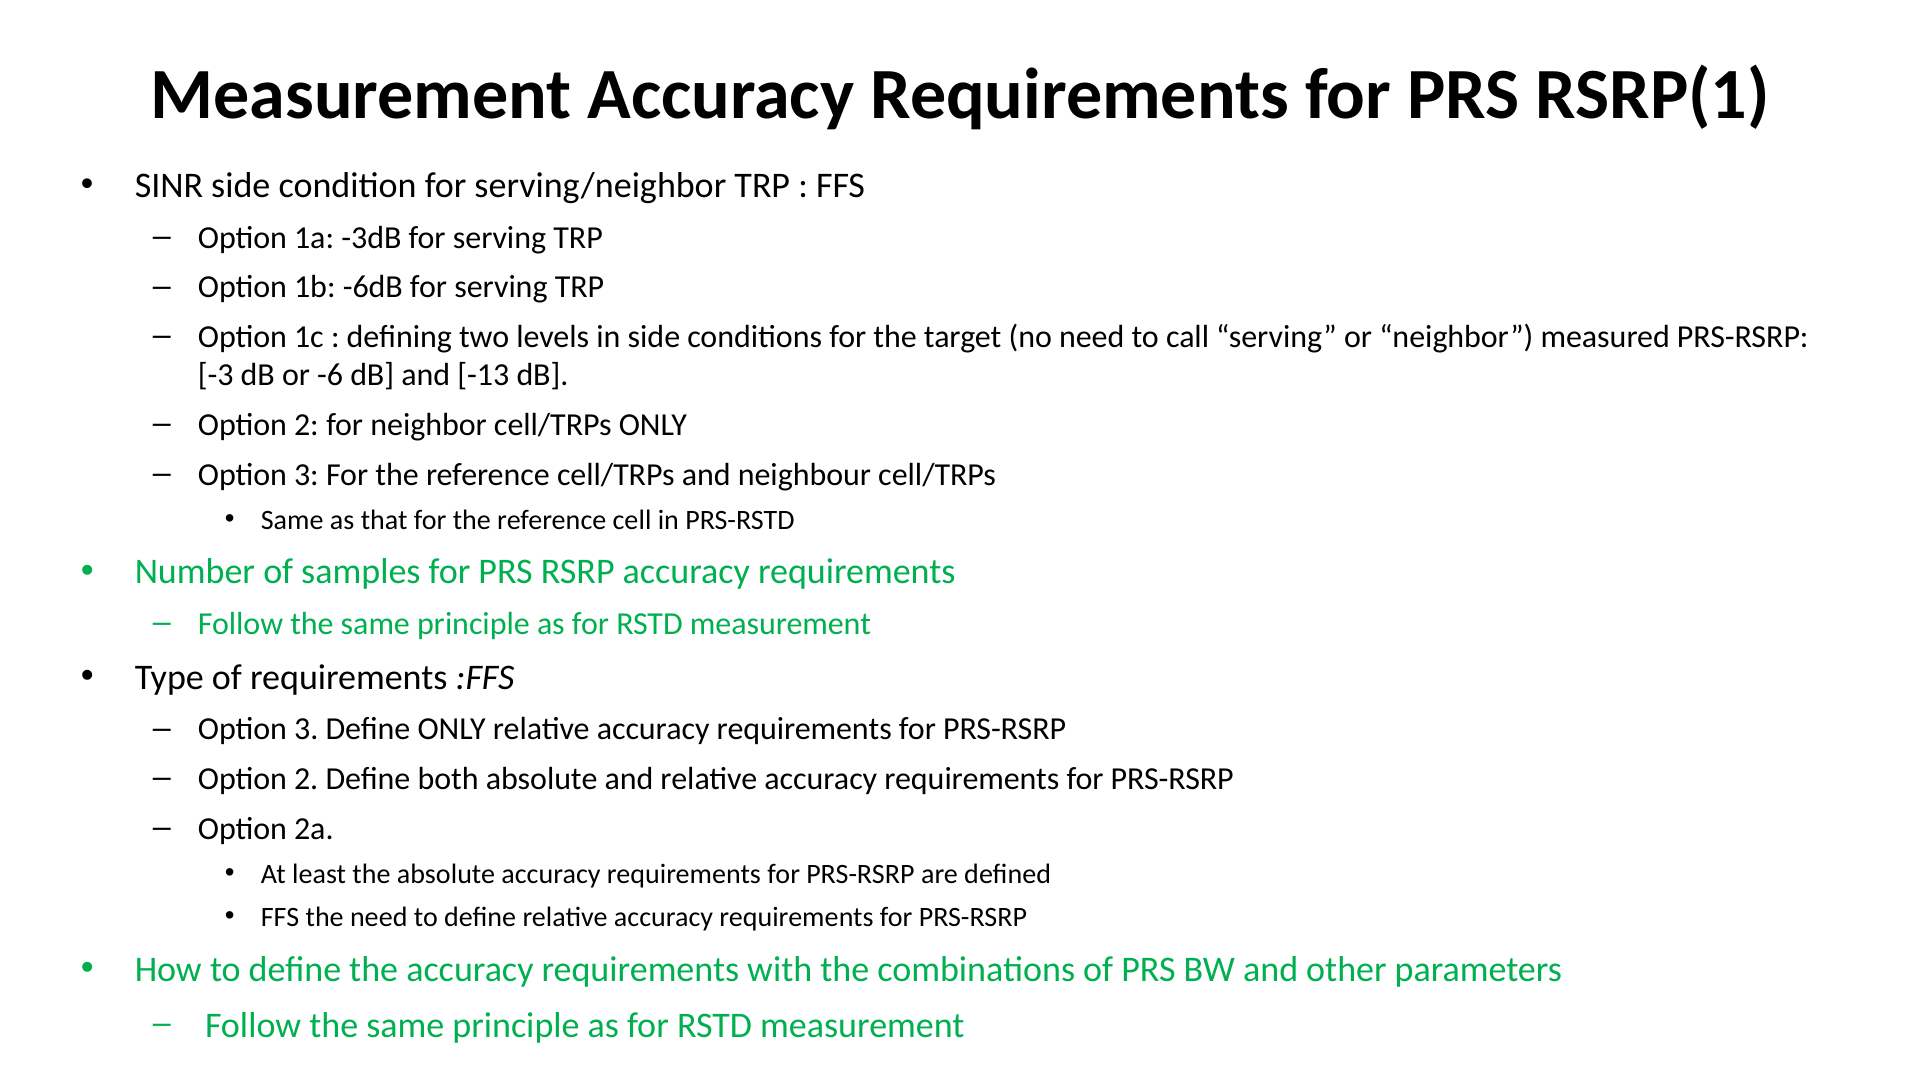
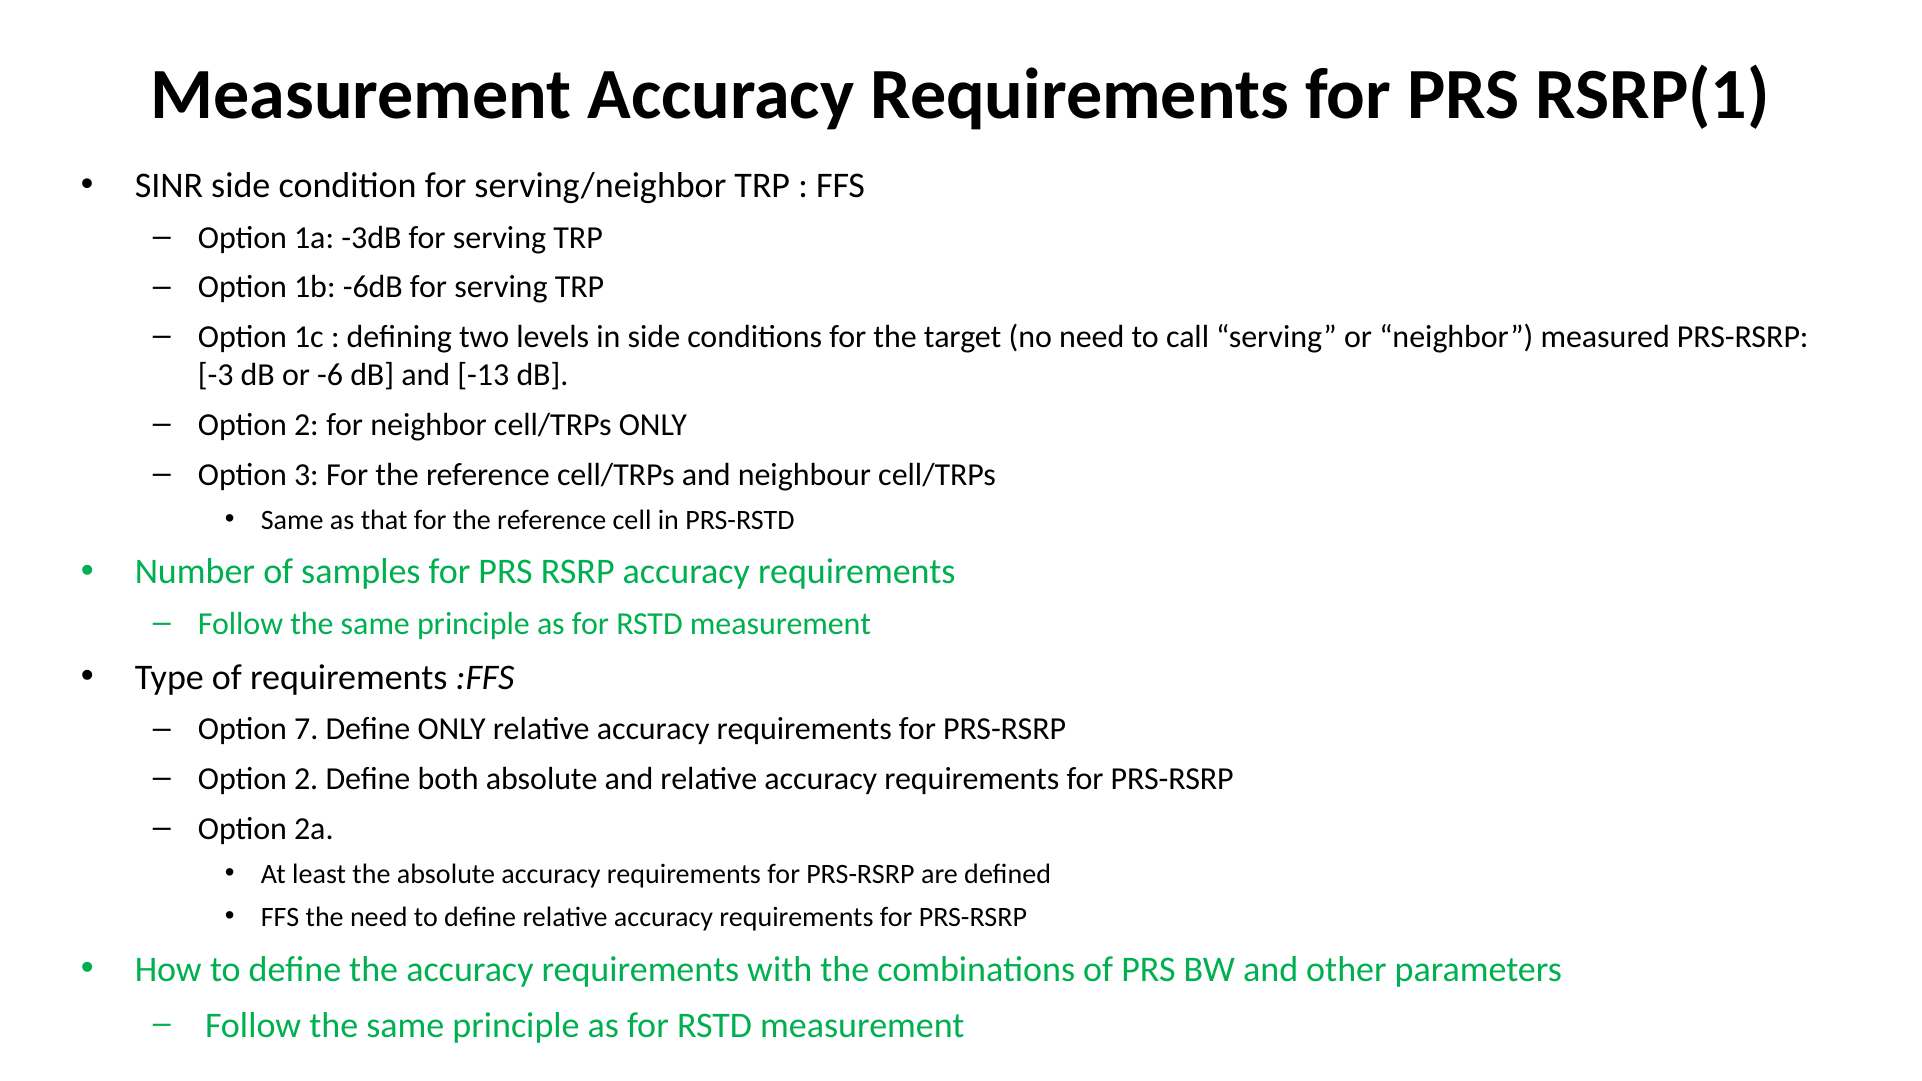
3 at (306, 729): 3 -> 7
